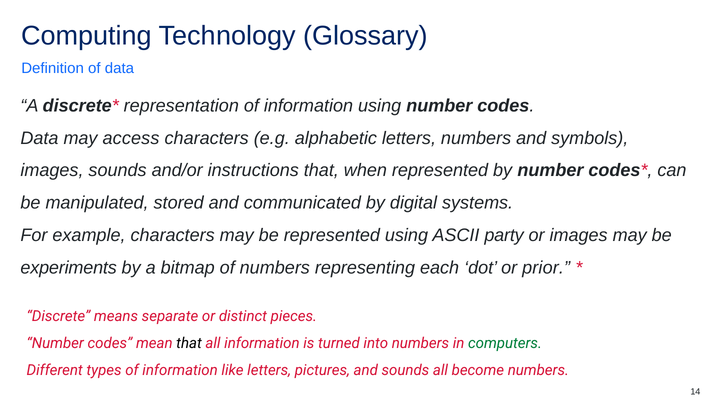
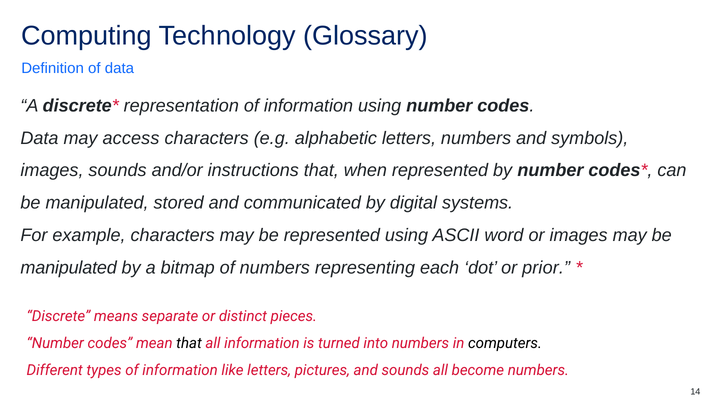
party: party -> word
experiments at (69, 268): experiments -> manipulated
computers colour: green -> black
